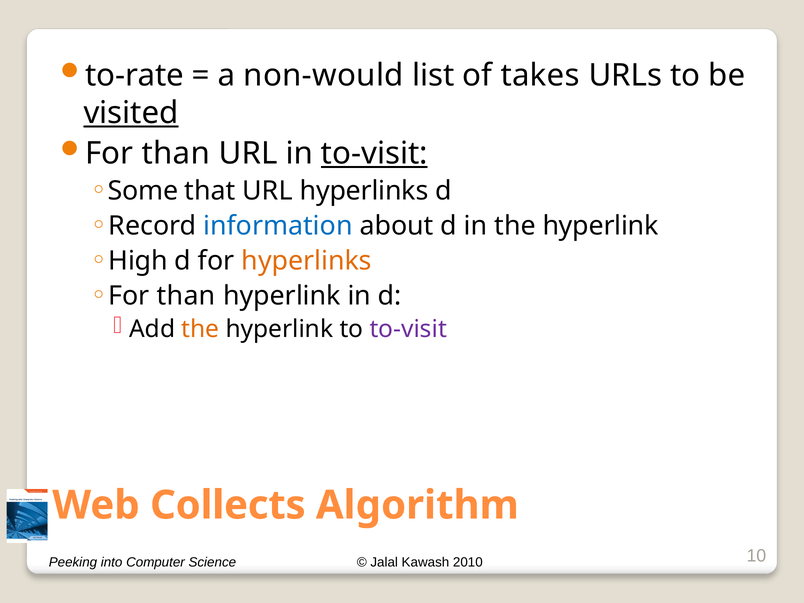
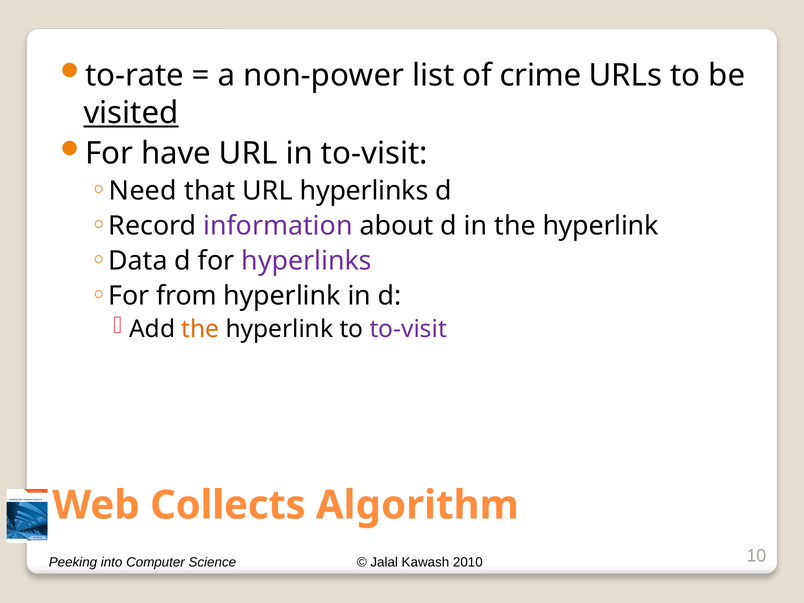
non-would: non-would -> non-power
takes: takes -> crime
than at (176, 153): than -> have
to-visit at (374, 153) underline: present -> none
Some: Some -> Need
information colour: blue -> purple
High: High -> Data
hyperlinks at (307, 261) colour: orange -> purple
than at (186, 296): than -> from
